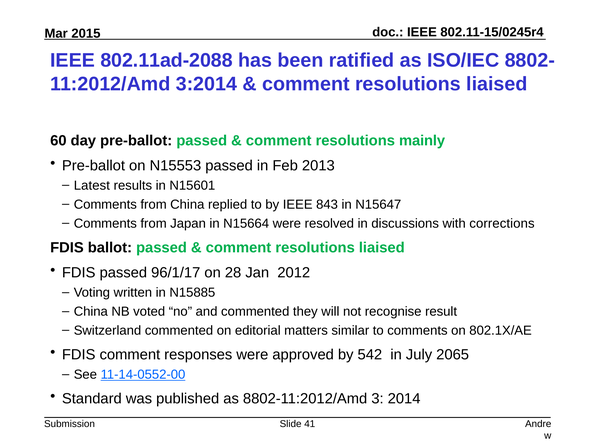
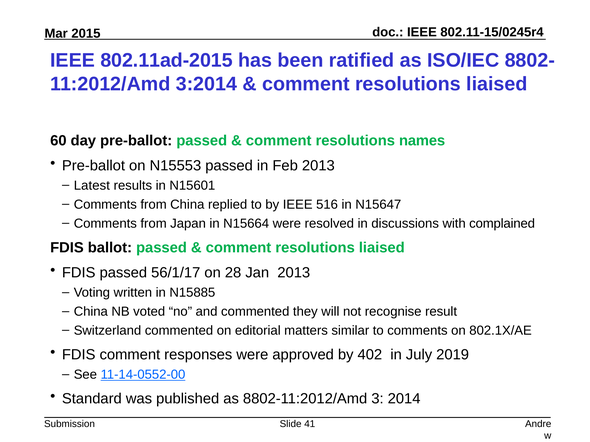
802.11ad-2088: 802.11ad-2088 -> 802.11ad-2015
mainly: mainly -> names
843: 843 -> 516
corrections: corrections -> complained
96/1/17: 96/1/17 -> 56/1/17
Jan 2012: 2012 -> 2013
542: 542 -> 402
2065: 2065 -> 2019
